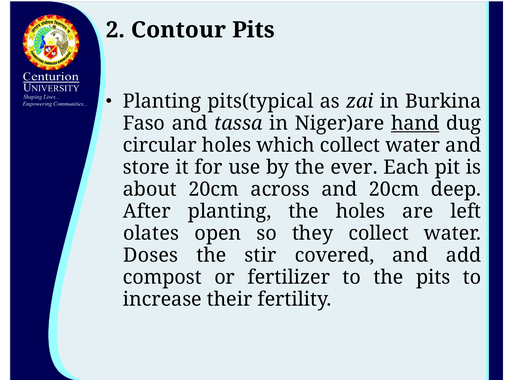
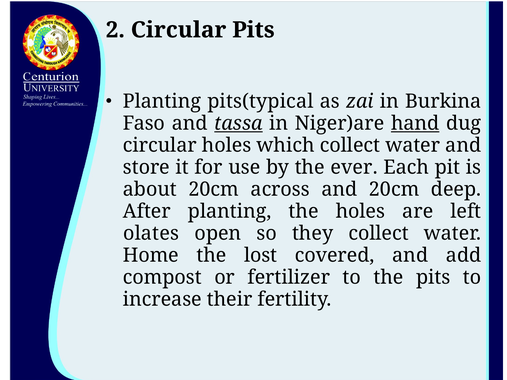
2 Contour: Contour -> Circular
tassa underline: none -> present
Doses: Doses -> Home
stir: stir -> lost
